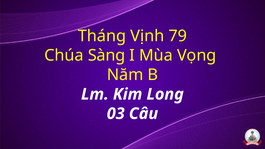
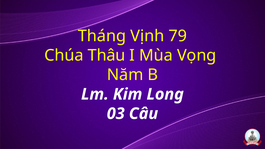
Sàng: Sàng -> Thâu
